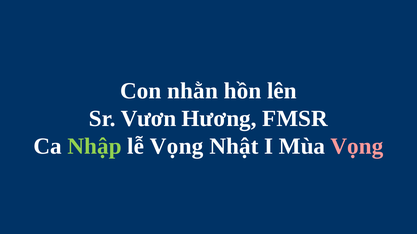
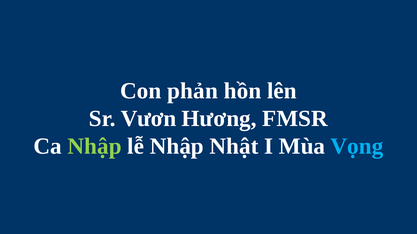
nhằn: nhằn -> phản
lễ Vọng: Vọng -> Nhập
Vọng at (357, 147) colour: pink -> light blue
